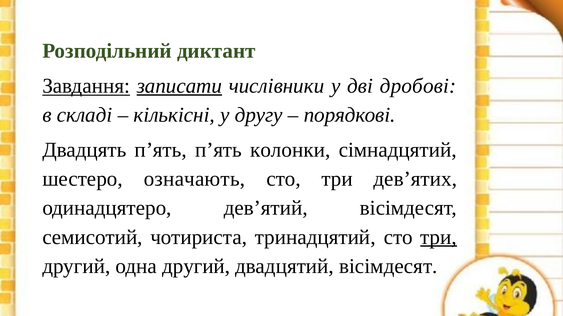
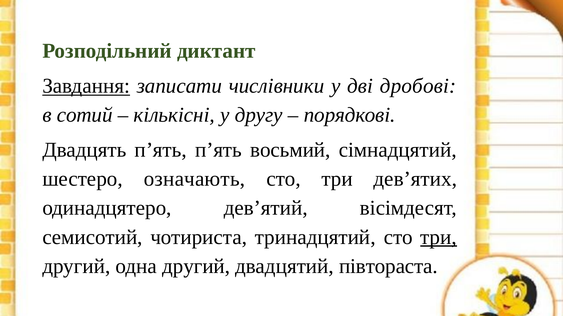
записати underline: present -> none
складі: складі -> сотий
колонки: колонки -> восьмий
двадцятий вісімдесят: вісімдесят -> півтораста
